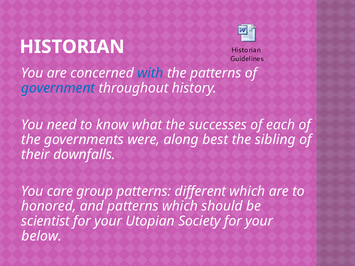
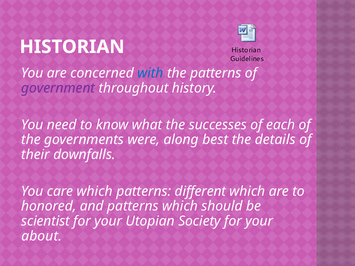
government colour: blue -> purple
sibling: sibling -> details
care group: group -> which
below: below -> about
